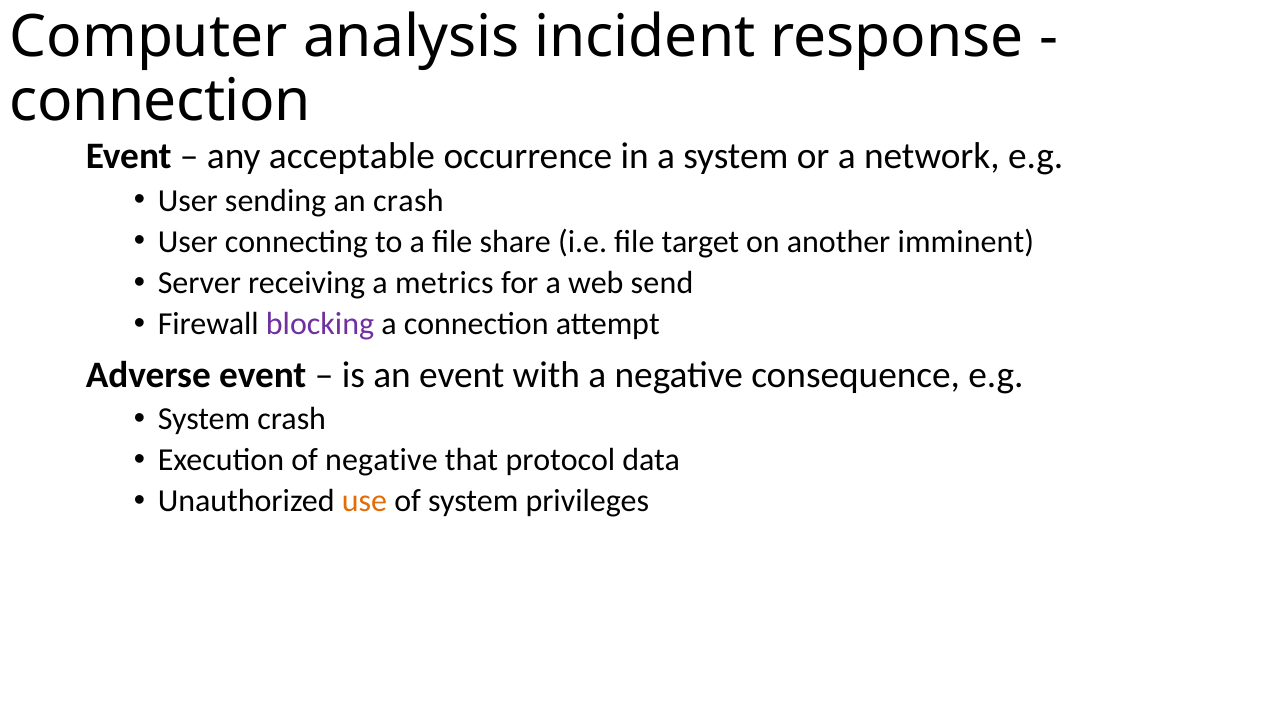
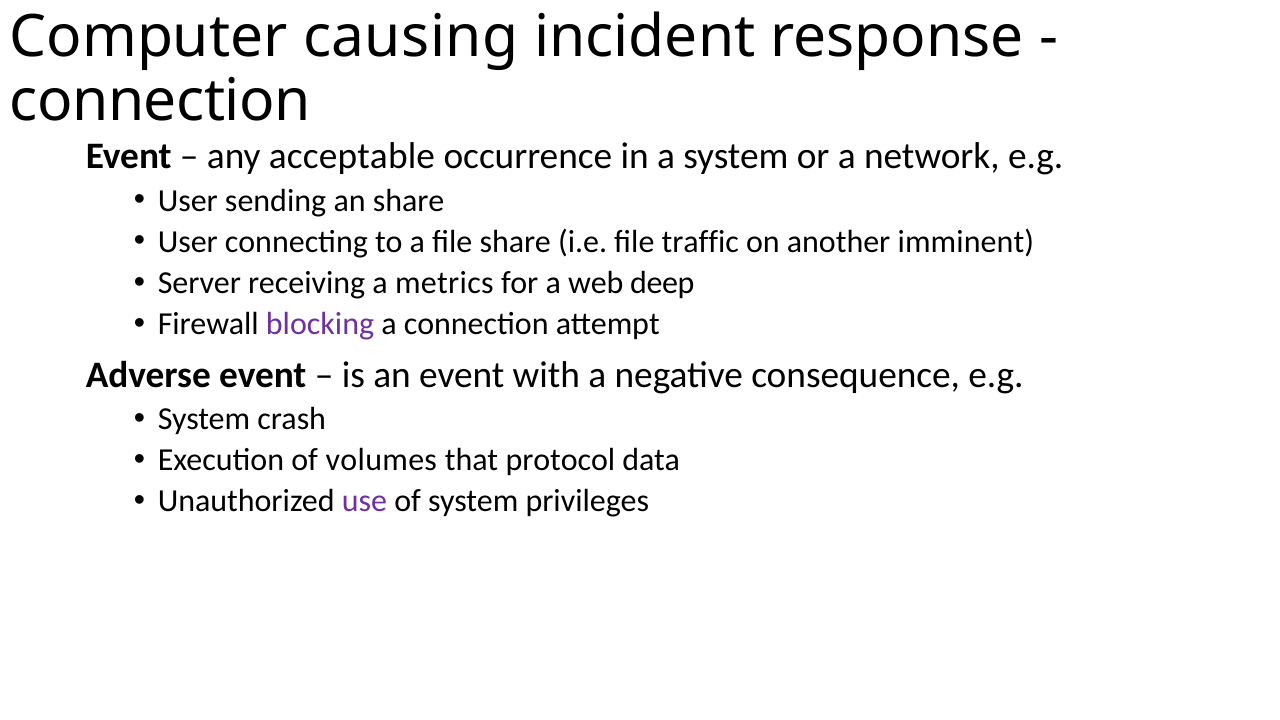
analysis: analysis -> causing
an crash: crash -> share
target: target -> traffic
send: send -> deep
of negative: negative -> volumes
use colour: orange -> purple
